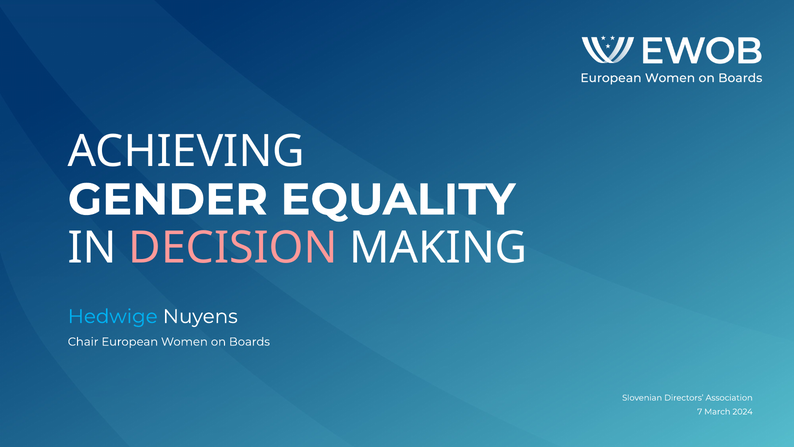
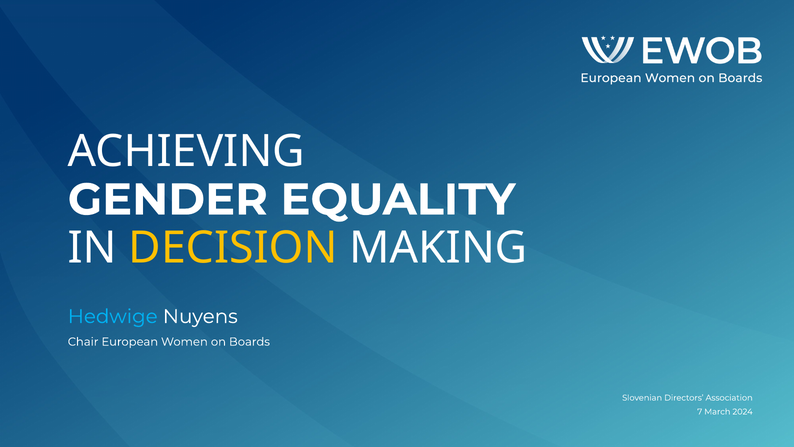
DECISION colour: pink -> yellow
